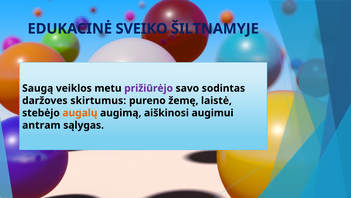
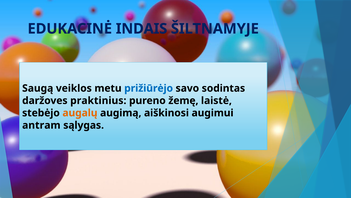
SVEIKO: SVEIKO -> INDAIS
prižiūrėjo colour: purple -> blue
skirtumus: skirtumus -> praktinius
